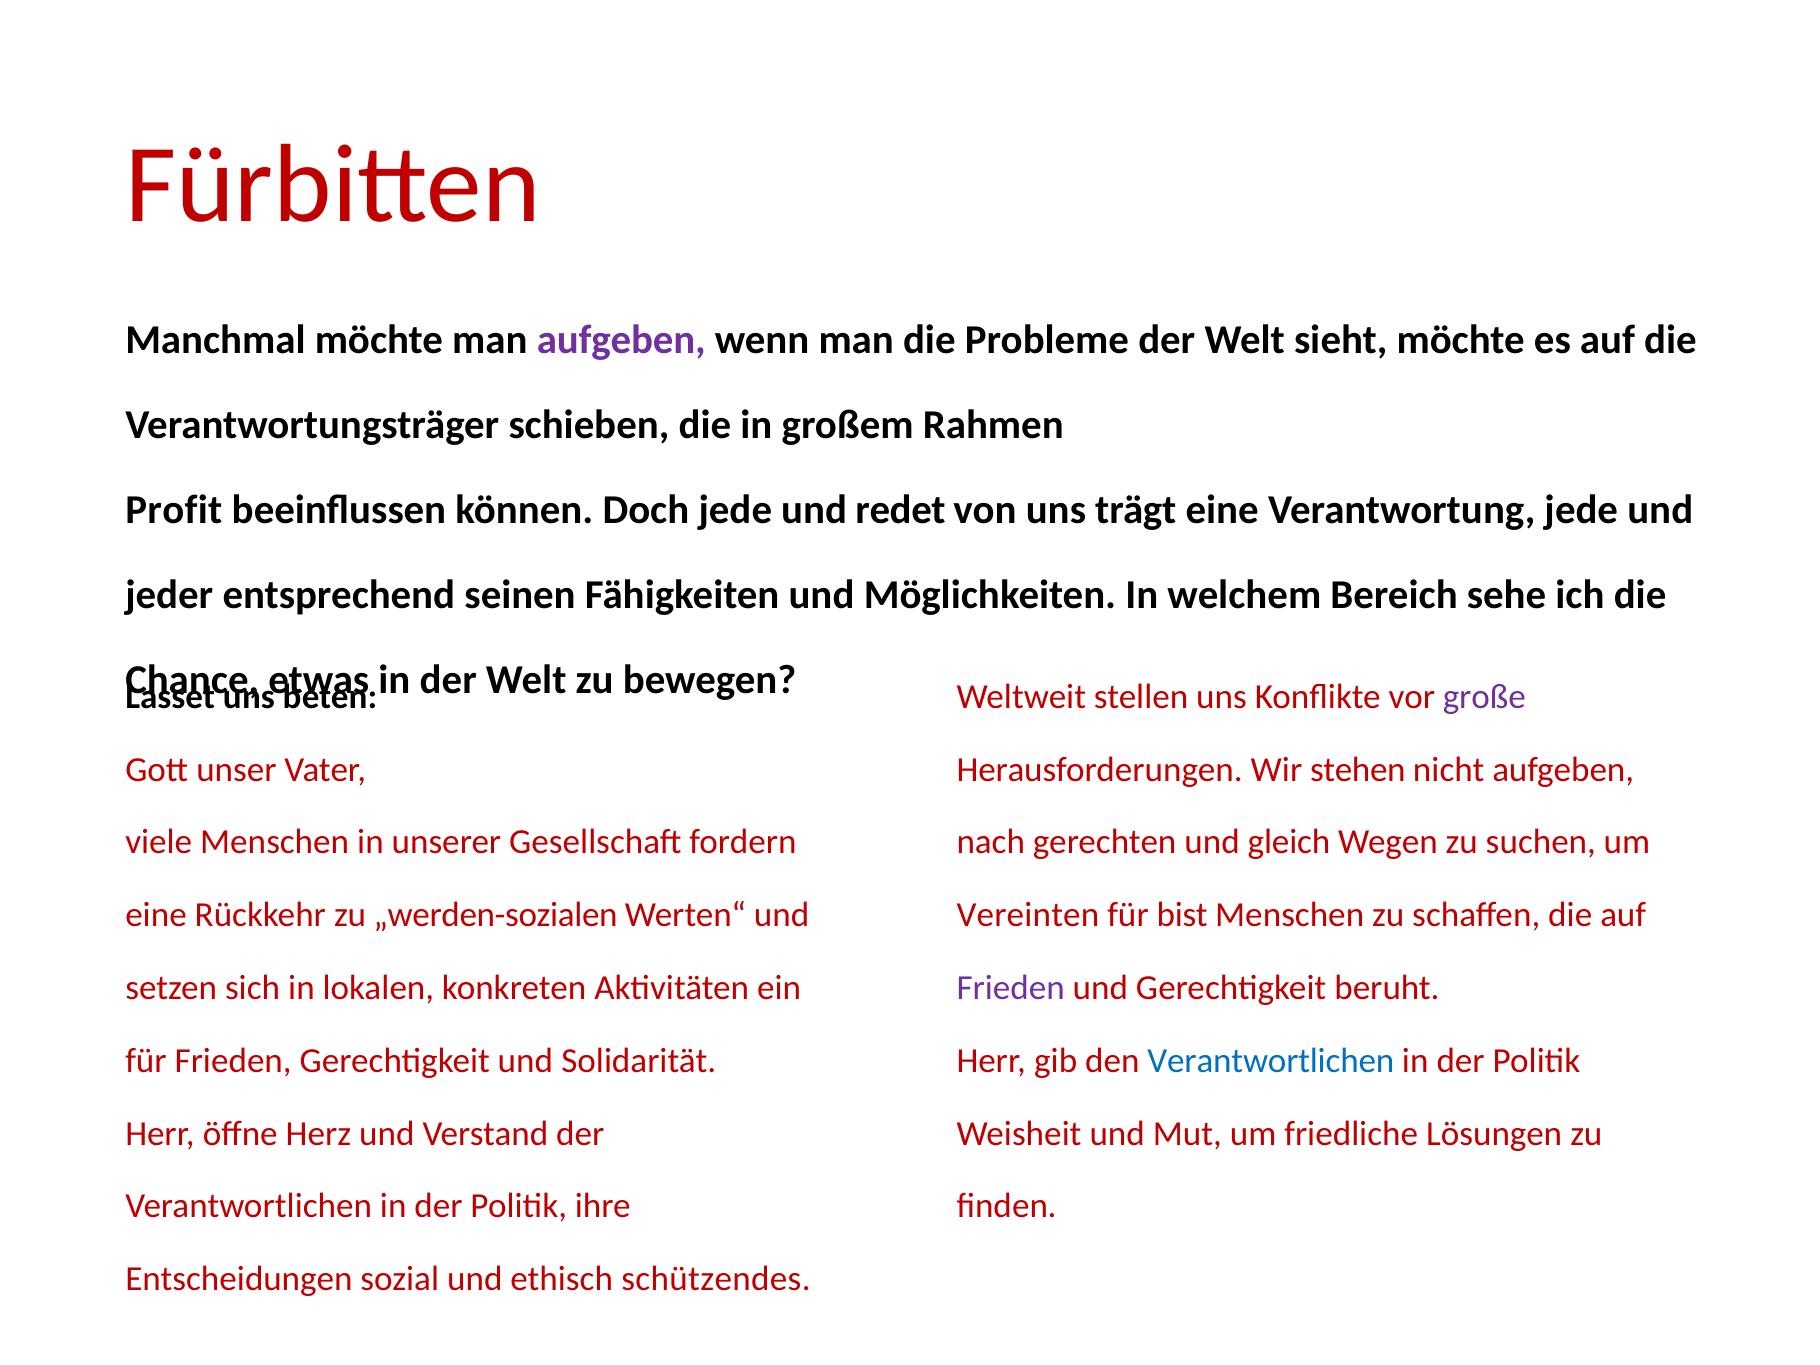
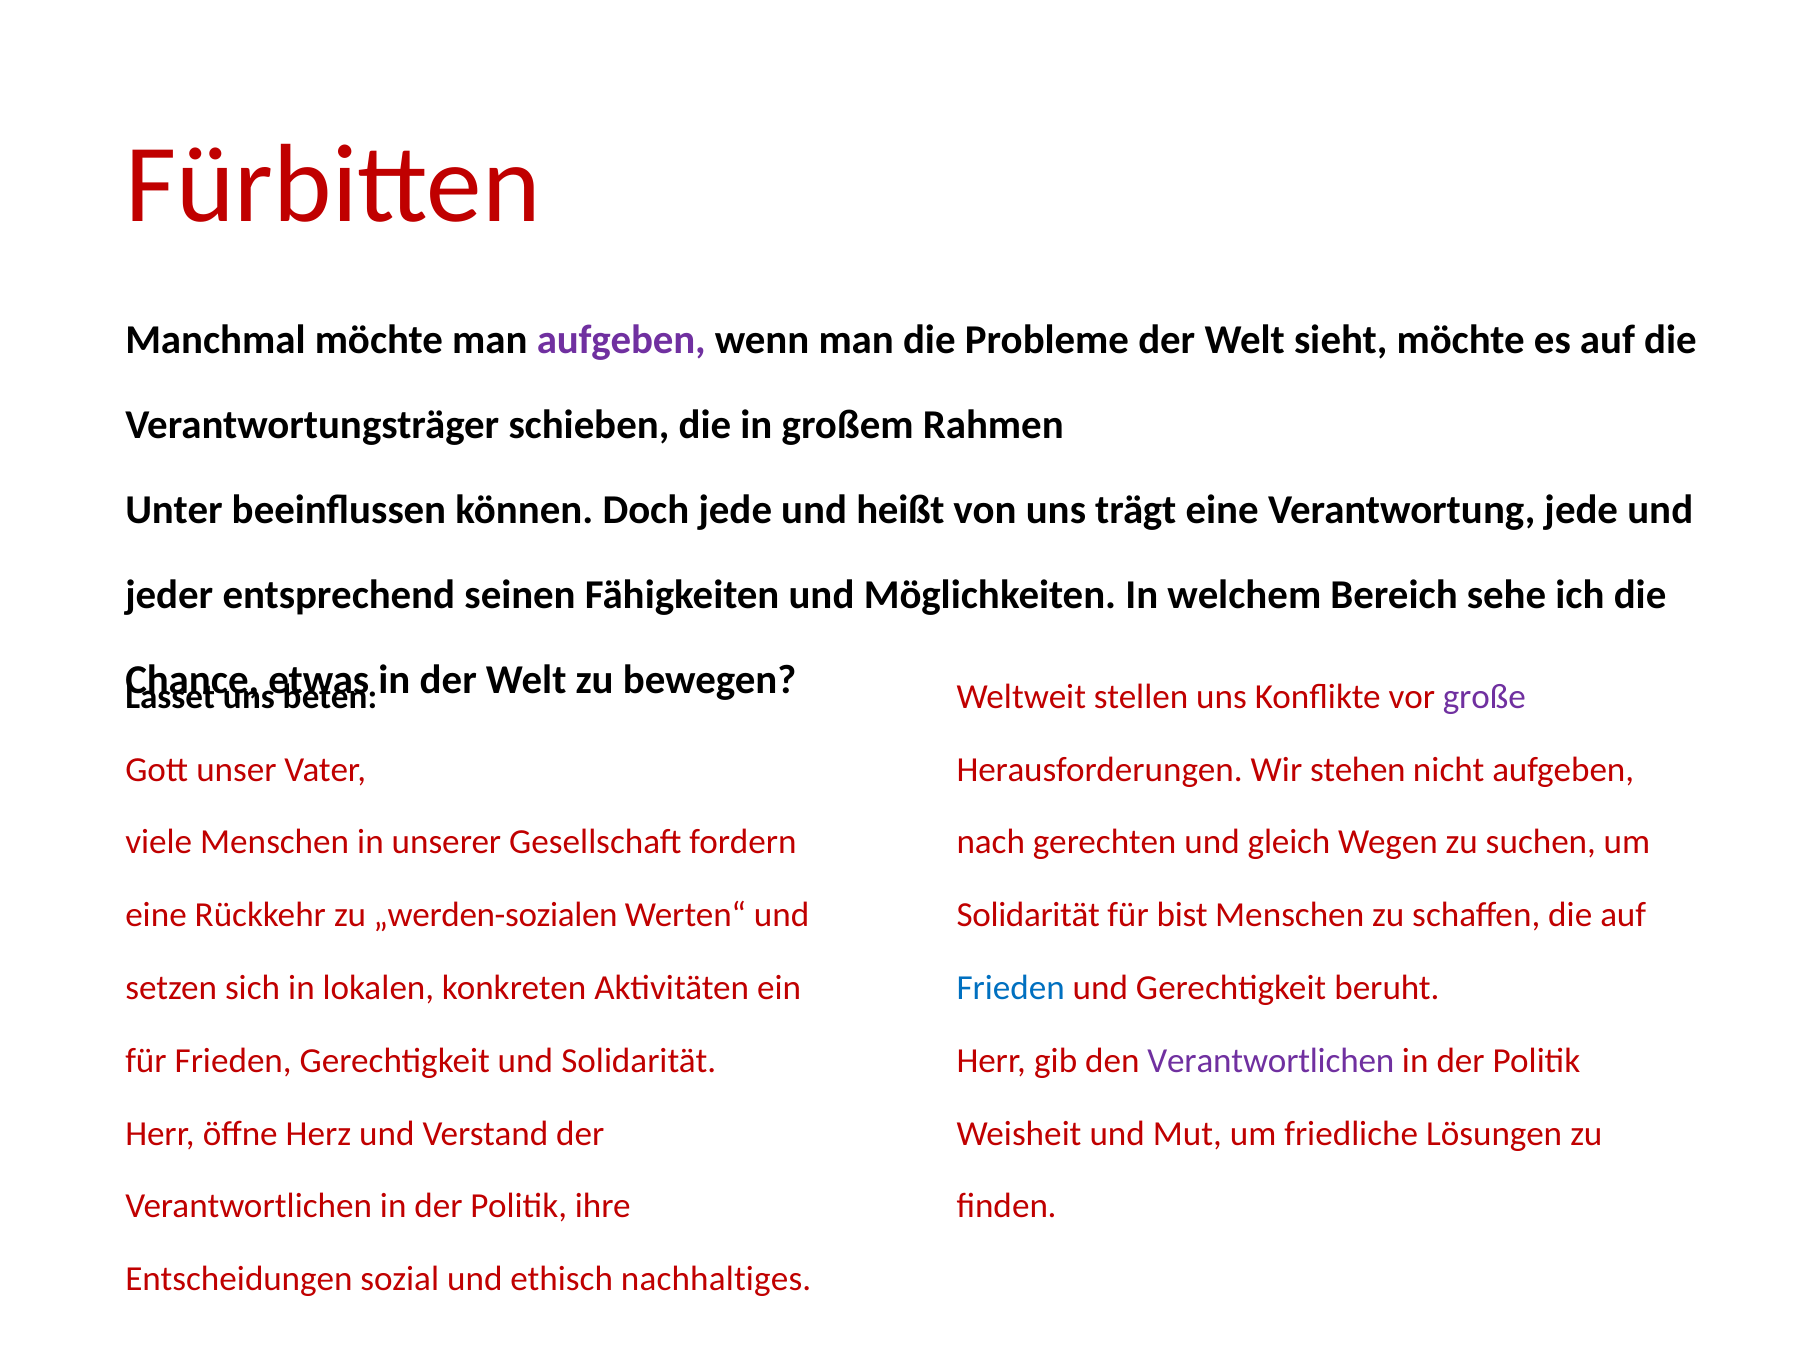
Profit: Profit -> Unter
redet: redet -> heißt
Vereinten at (1028, 915): Vereinten -> Solidarität
Frieden at (1011, 988) colour: purple -> blue
Verantwortlichen at (1271, 1061) colour: blue -> purple
schützendes: schützendes -> nachhaltiges
